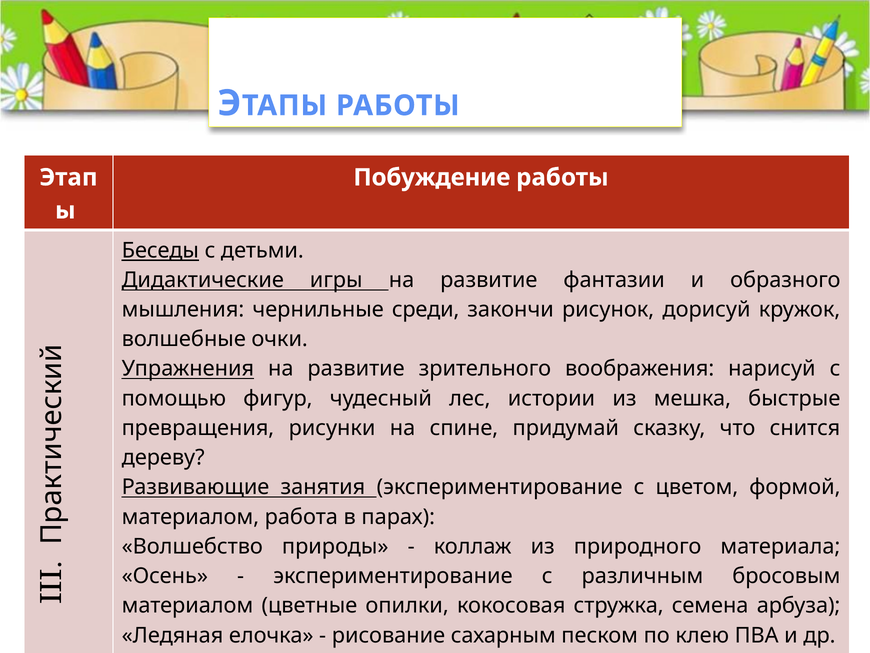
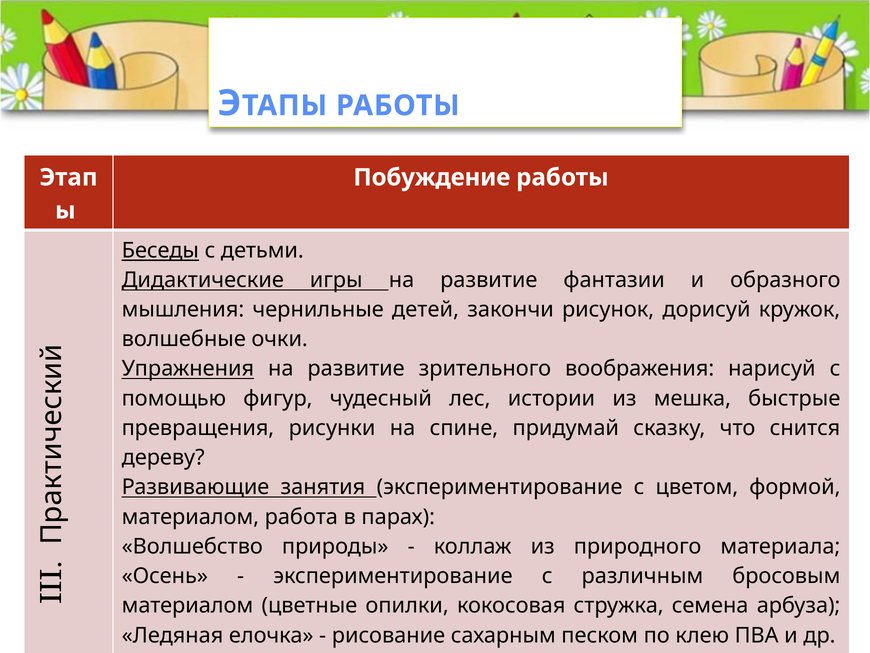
среди: среди -> детей
